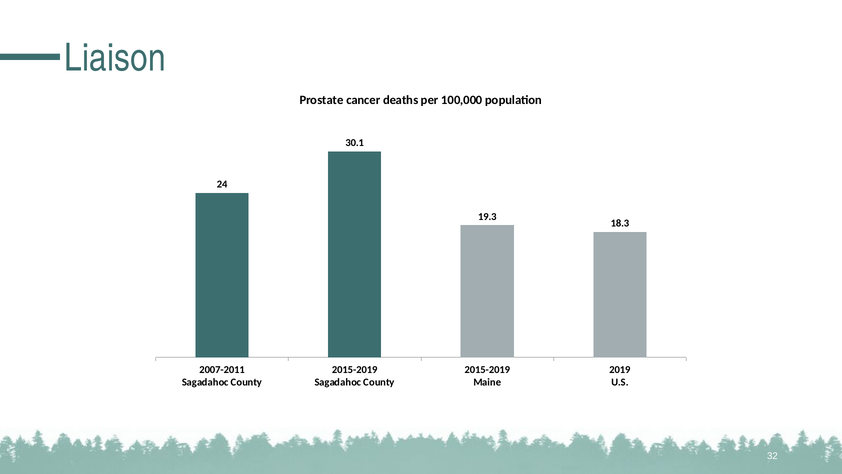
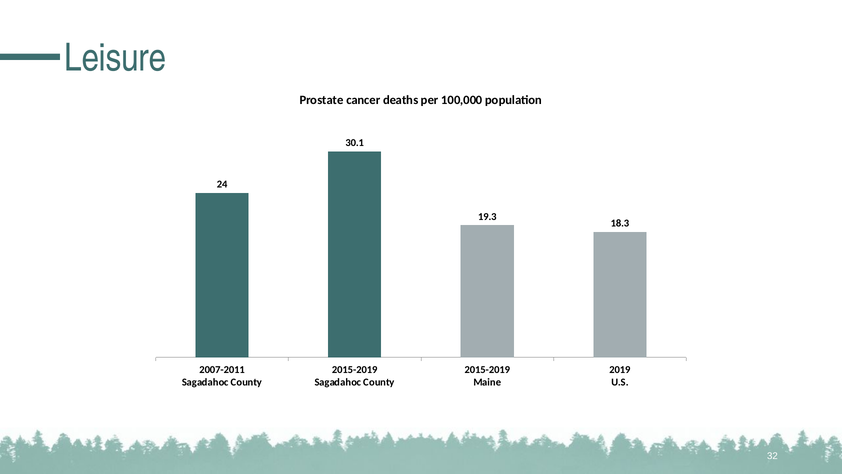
Liaison: Liaison -> Leisure
